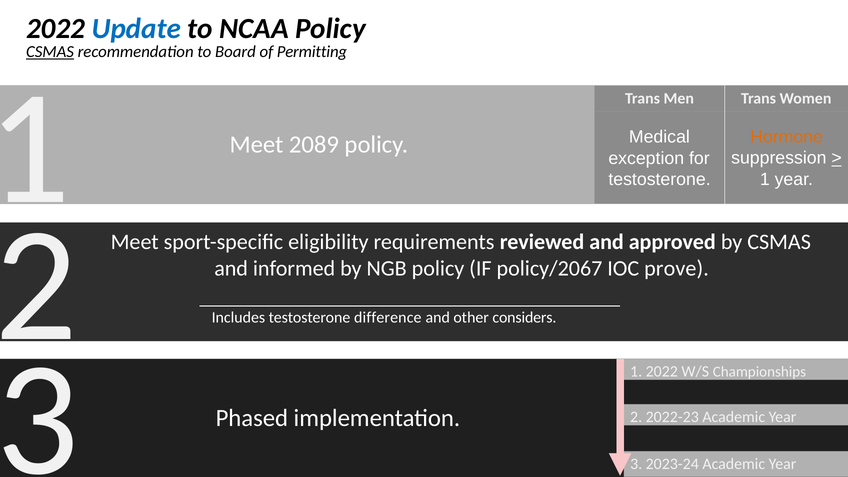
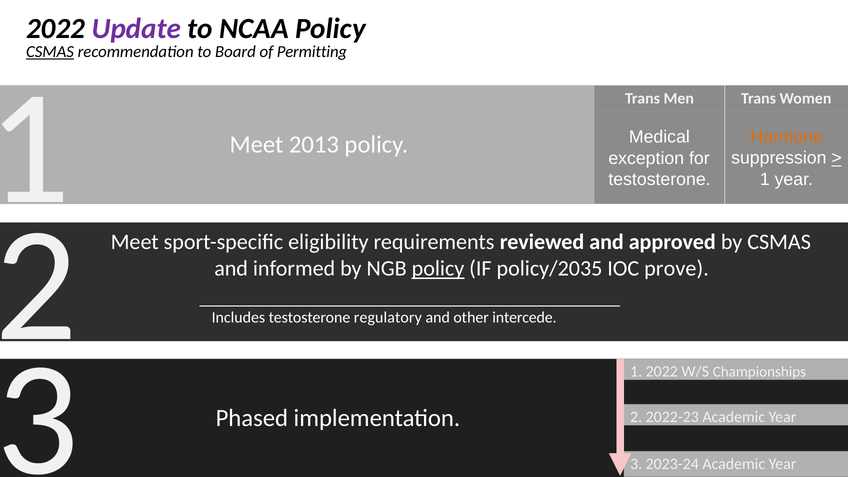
Update colour: blue -> purple
2089: 2089 -> 2013
policy at (438, 269) underline: none -> present
policy/2067: policy/2067 -> policy/2035
difference: difference -> regulatory
considers: considers -> intercede
